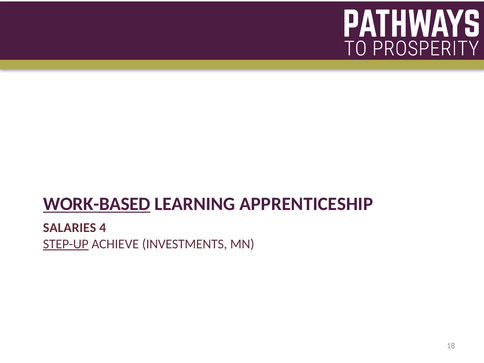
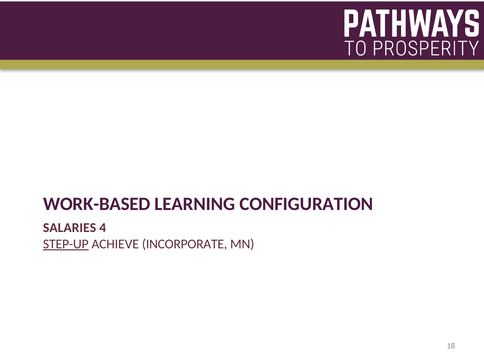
WORK-BASED underline: present -> none
APPRENTICESHIP: APPRENTICESHIP -> CONFIGURATION
INVESTMENTS: INVESTMENTS -> INCORPORATE
